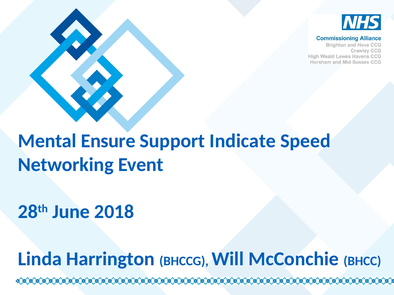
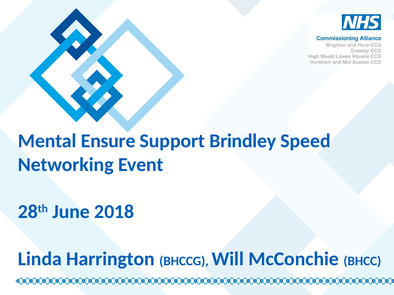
Indicate: Indicate -> Brindley
